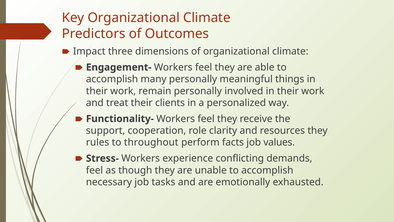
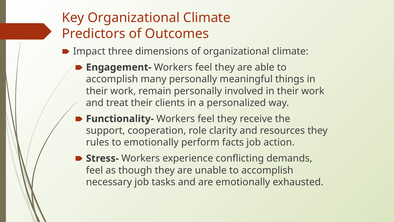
to throughout: throughout -> emotionally
values: values -> action
